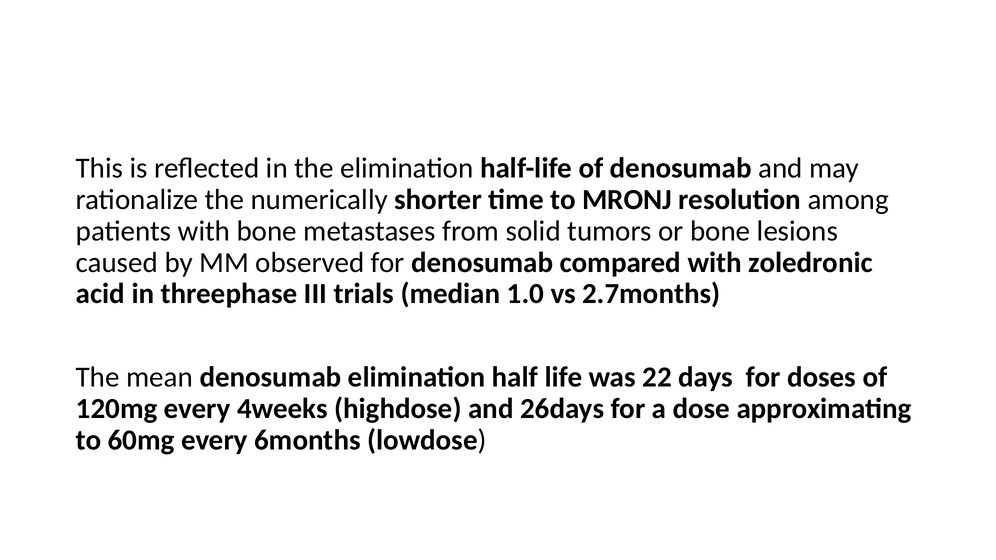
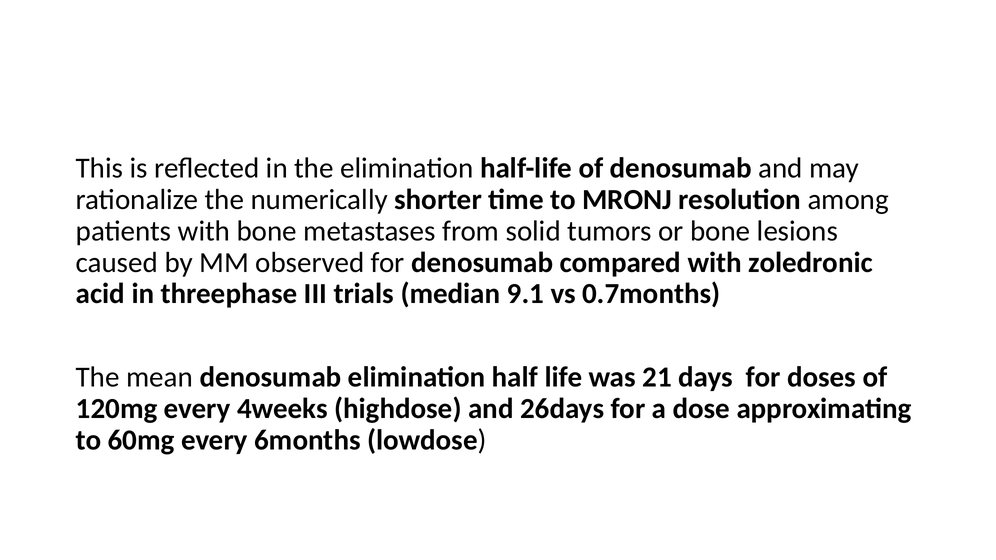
1.0: 1.0 -> 9.1
2.7months: 2.7months -> 0.7months
22: 22 -> 21
